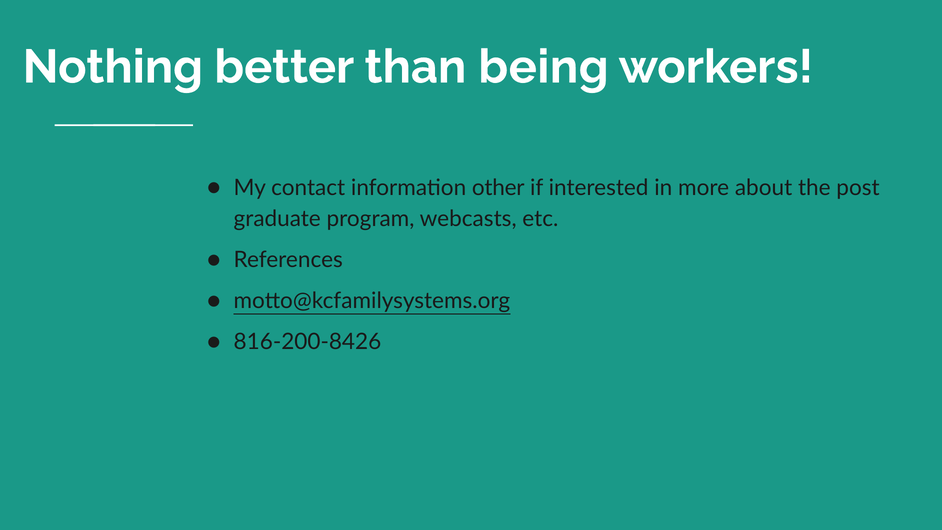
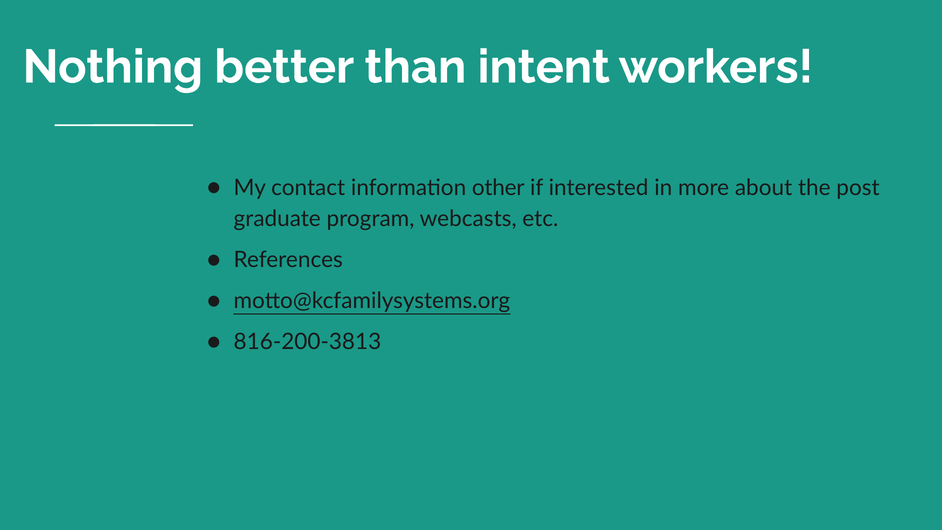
being: being -> intent
816-200-8426: 816-200-8426 -> 816-200-3813
